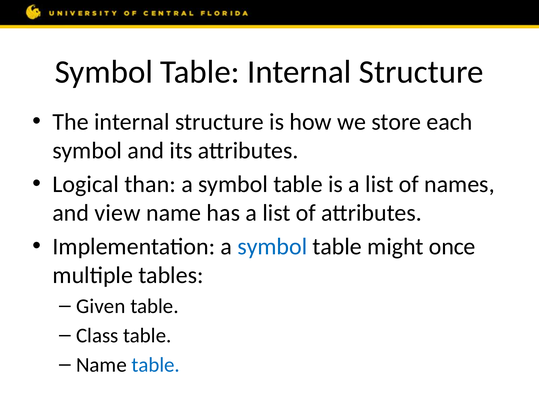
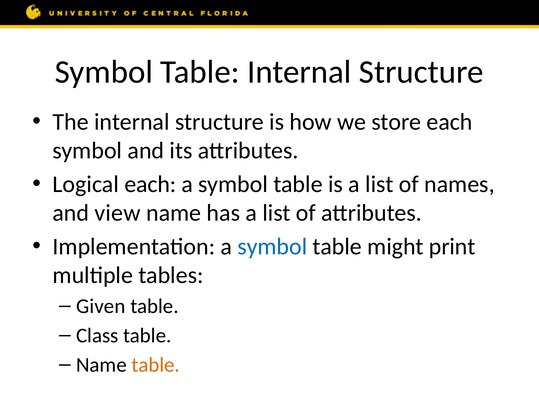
Logical than: than -> each
once: once -> print
table at (156, 365) colour: blue -> orange
